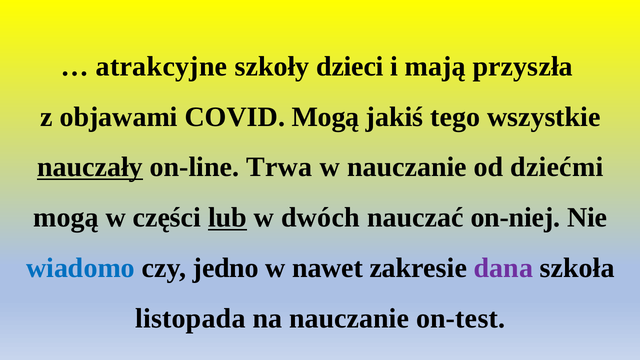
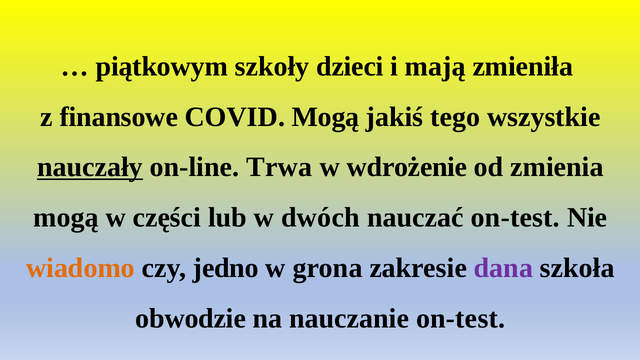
atrakcyjne: atrakcyjne -> piątkowym
przyszła: przyszła -> zmieniła
objawami: objawami -> finansowe
w nauczanie: nauczanie -> wdrożenie
dziećmi: dziećmi -> zmienia
lub underline: present -> none
nauczać on-niej: on-niej -> on-test
wiadomo colour: blue -> orange
nawet: nawet -> grona
listopada: listopada -> obwodzie
